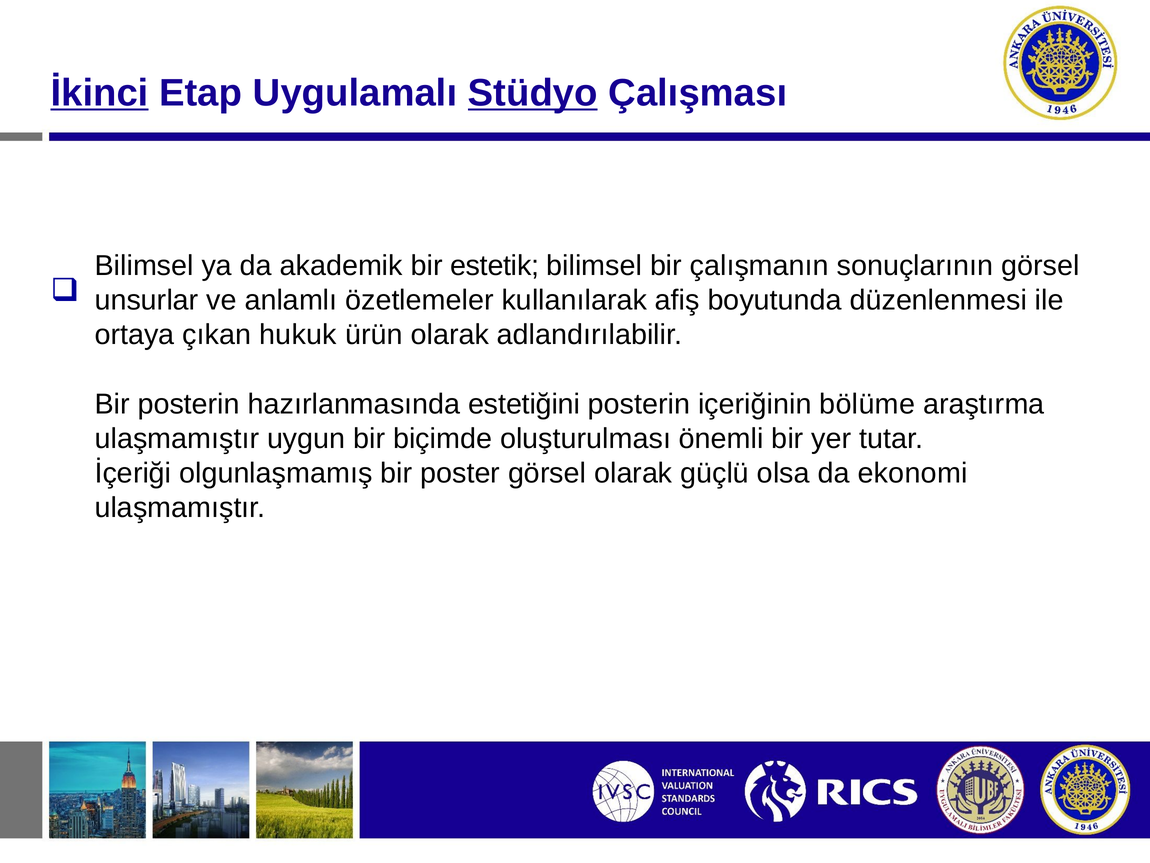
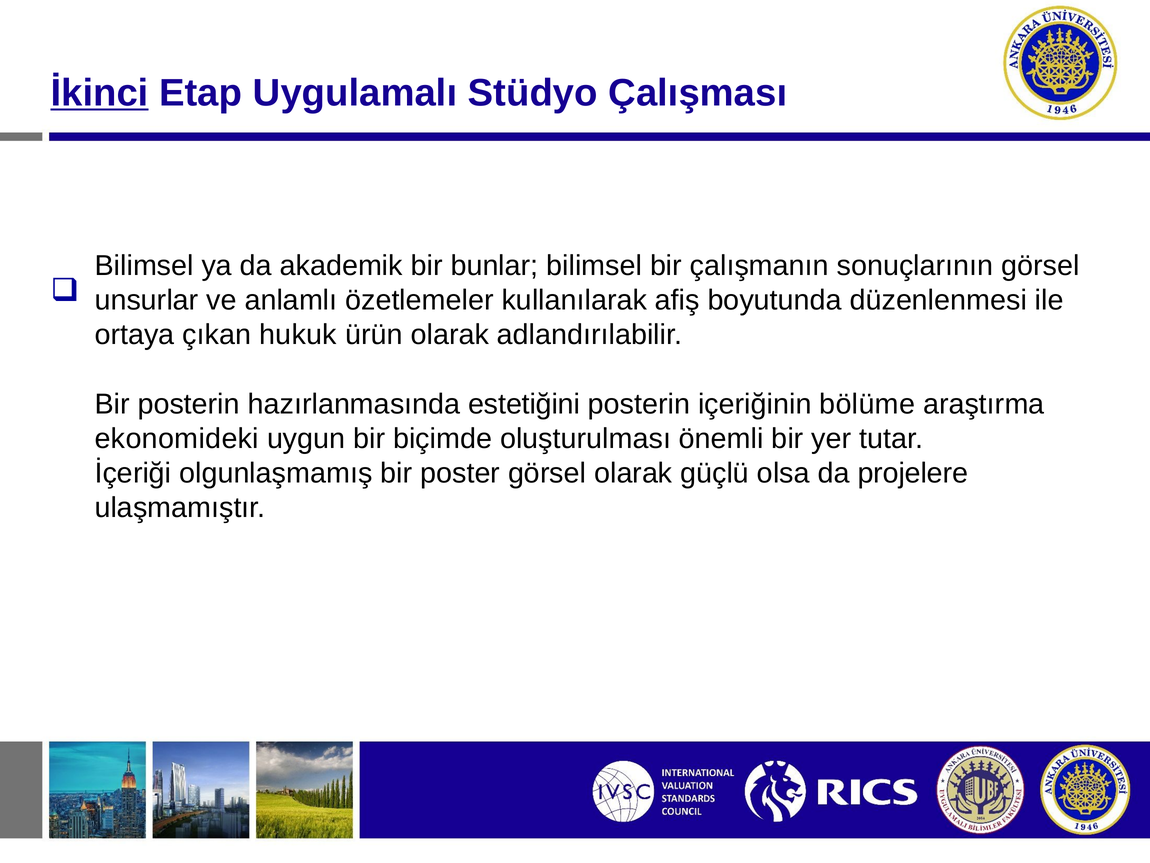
Stüdyo underline: present -> none
estetik: estetik -> bunlar
ulaşmamıştır at (177, 438): ulaşmamıştır -> ekonomideki
ekonomi: ekonomi -> projelere
